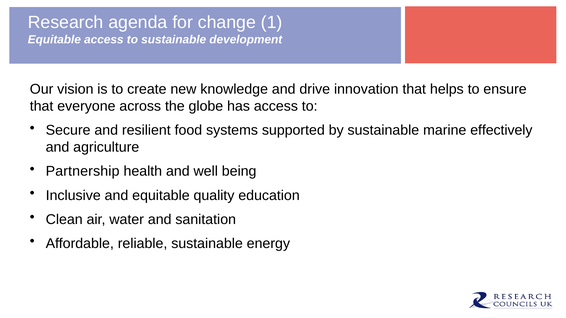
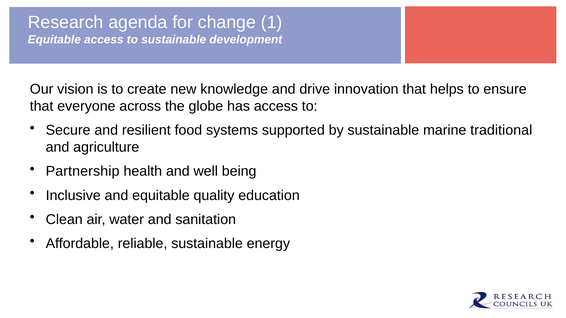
effectively: effectively -> traditional
